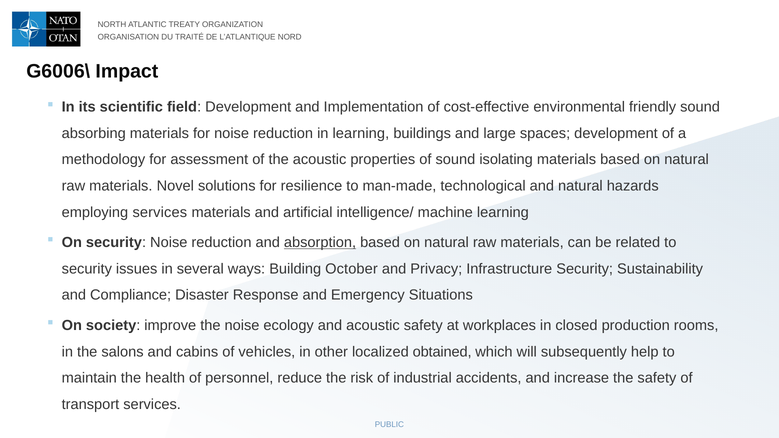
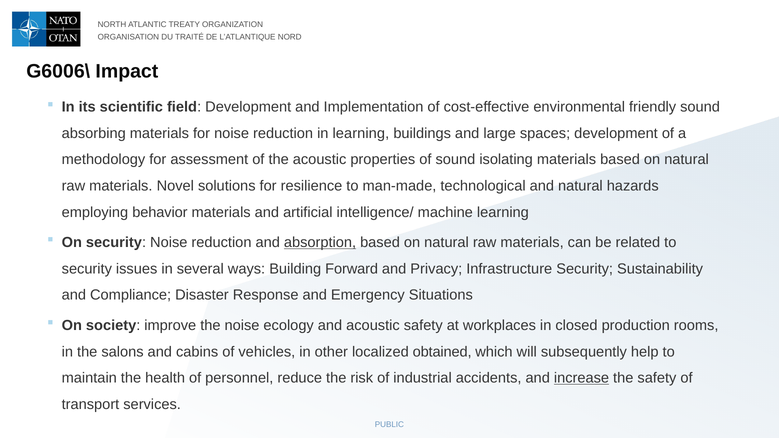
employing services: services -> behavior
October: October -> Forward
increase underline: none -> present
